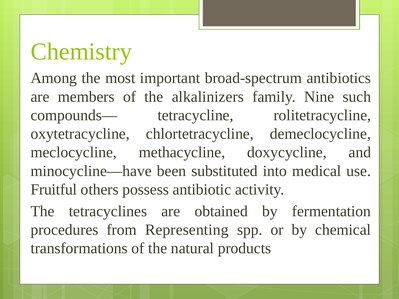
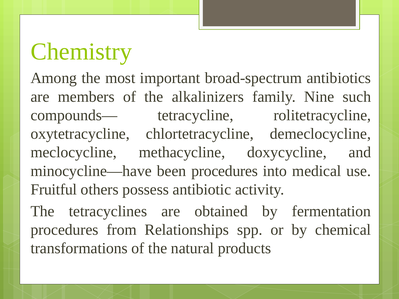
been substituted: substituted -> procedures
Representing: Representing -> Relationships
